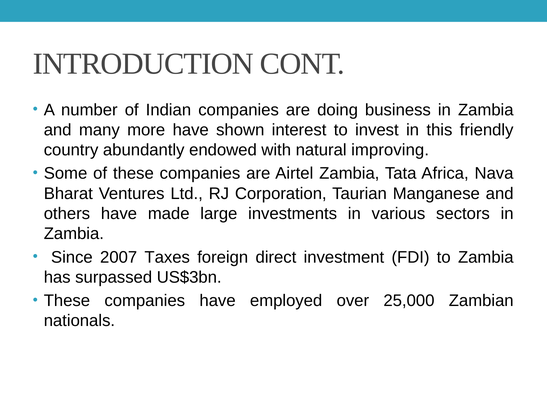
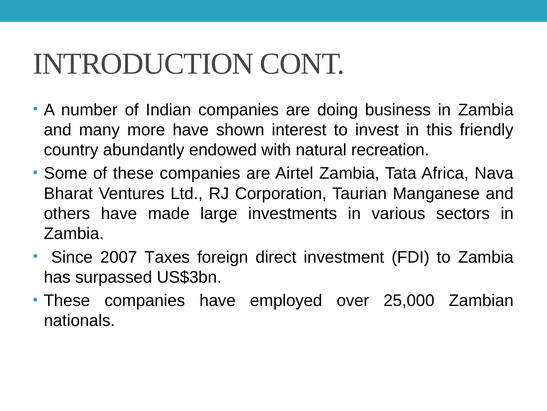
improving: improving -> recreation
